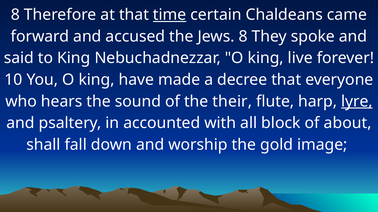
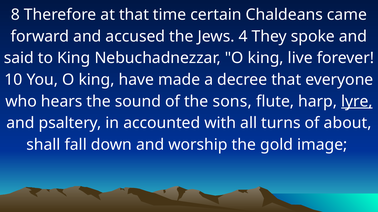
time underline: present -> none
Jews 8: 8 -> 4
their: their -> sons
block: block -> turns
